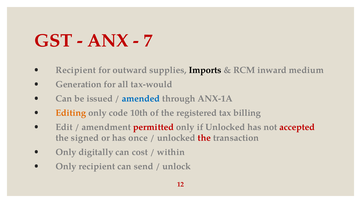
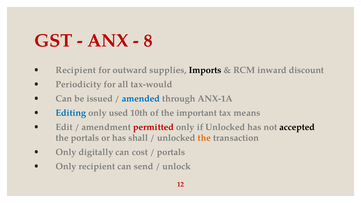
7: 7 -> 8
medium: medium -> discount
Generation: Generation -> Periodicity
Editing colour: orange -> blue
code: code -> used
registered: registered -> important
billing: billing -> means
accepted colour: red -> black
the signed: signed -> portals
once: once -> shall
the at (204, 138) colour: red -> orange
within at (171, 152): within -> portals
